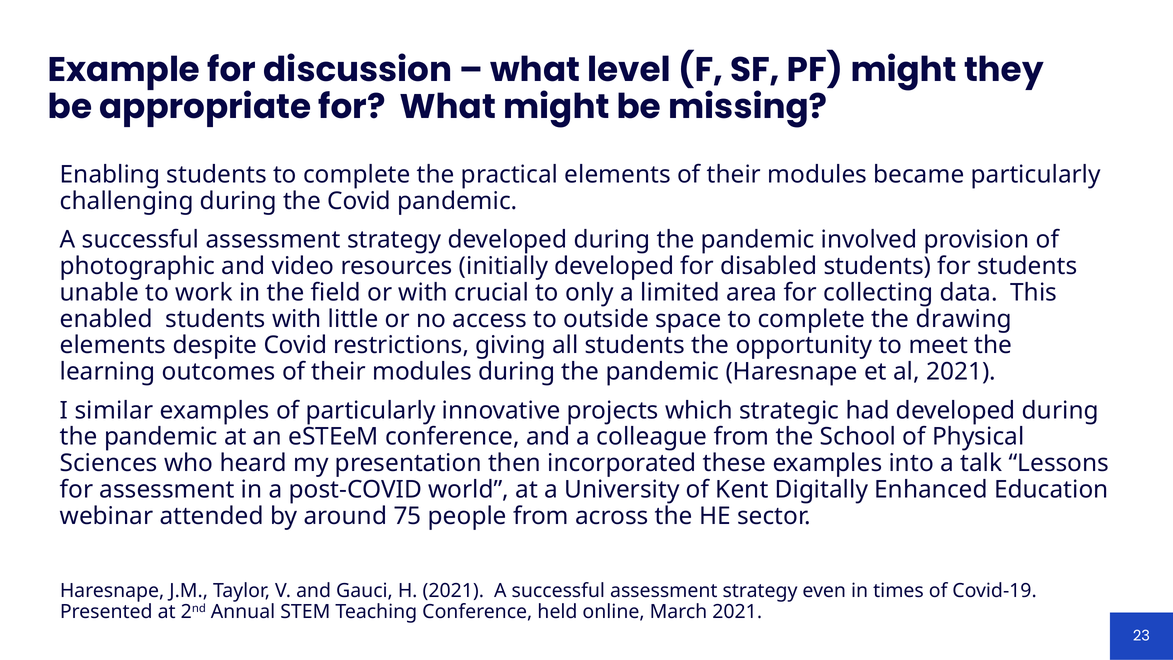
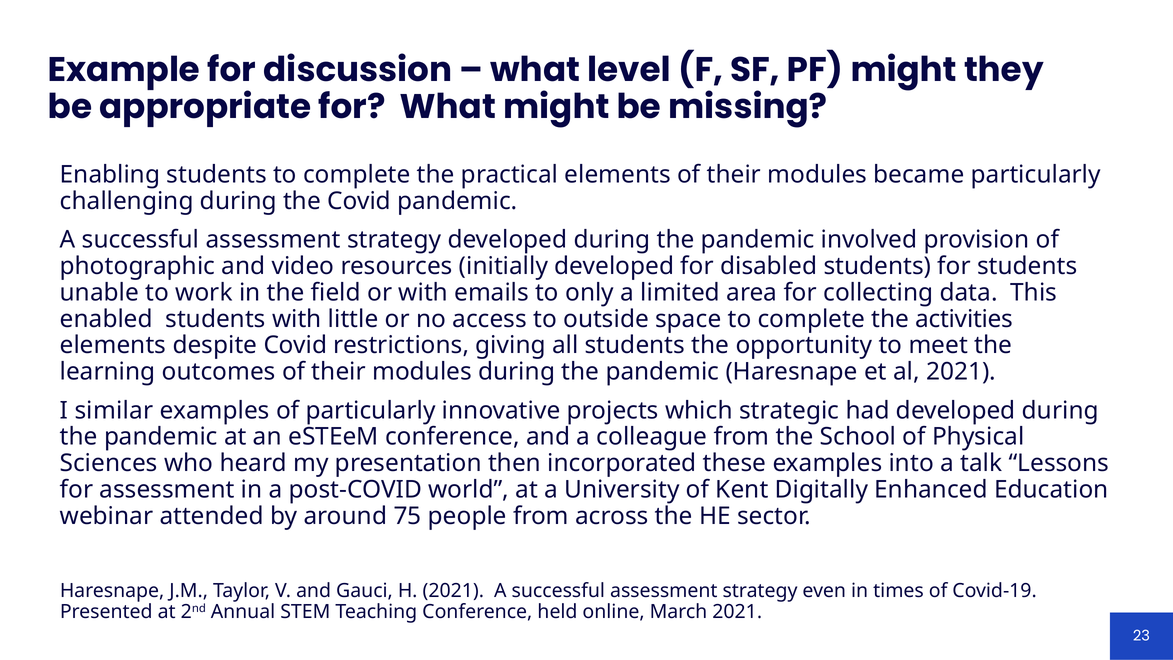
crucial: crucial -> emails
drawing: drawing -> activities
